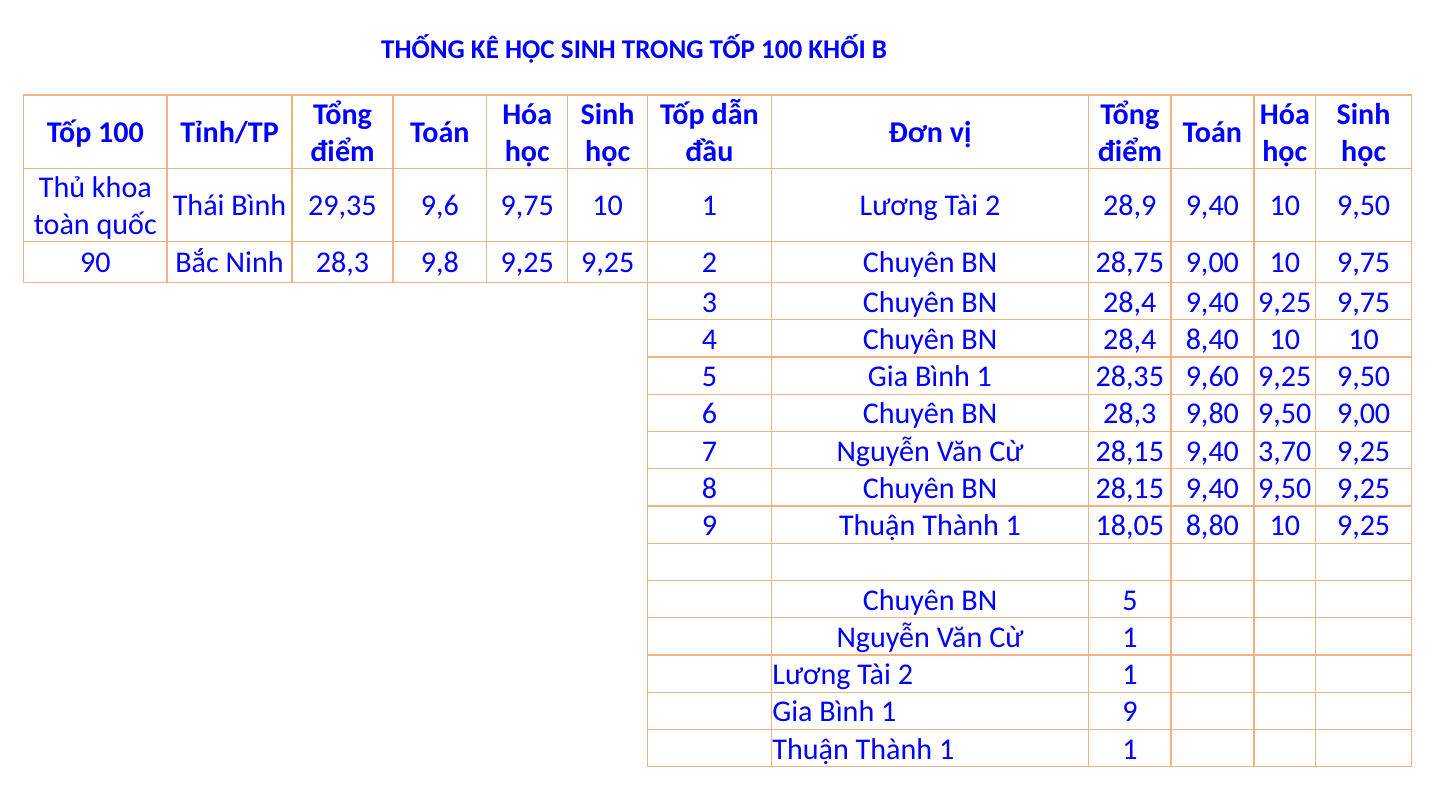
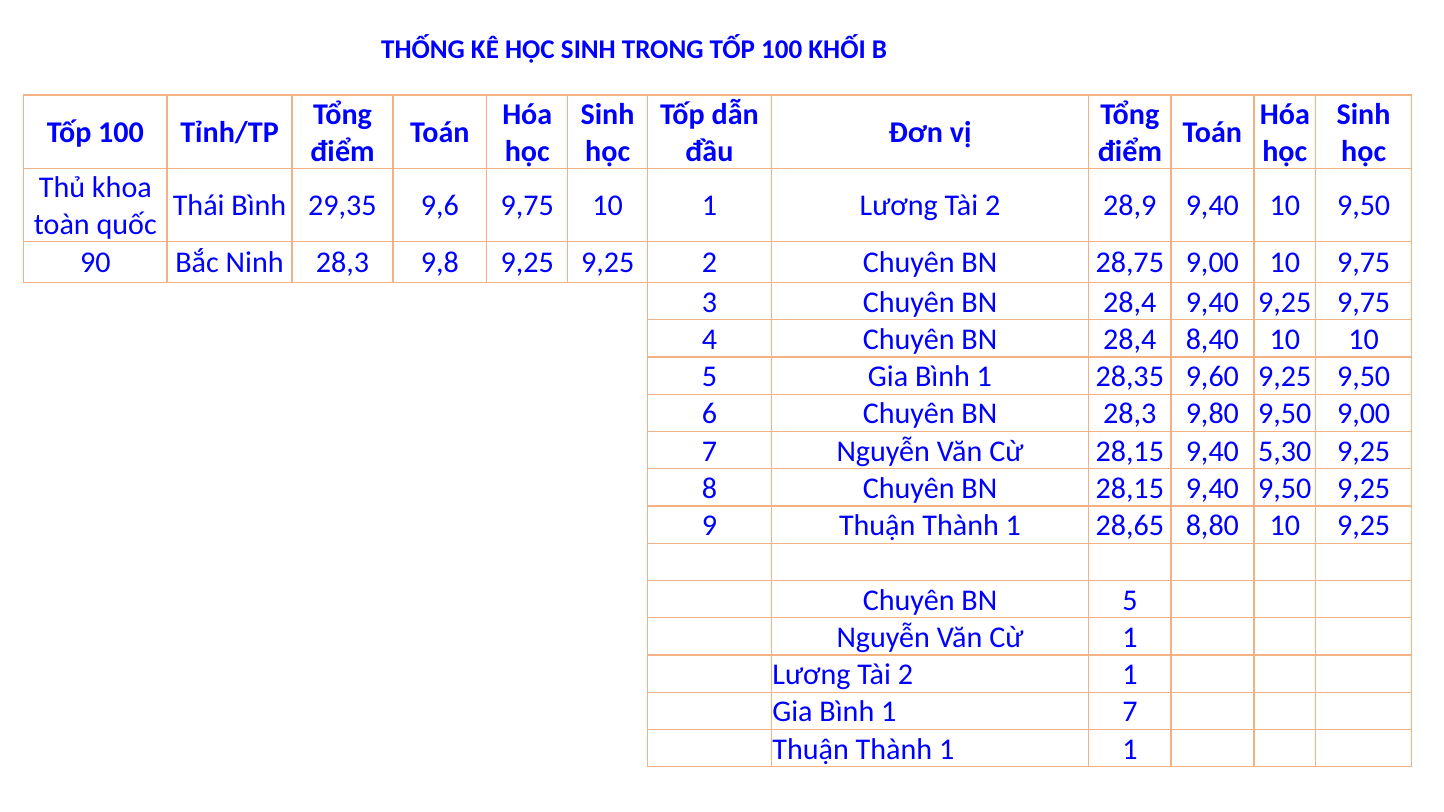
3,70: 3,70 -> 5,30
18,05: 18,05 -> 28,65
1 9: 9 -> 7
